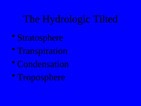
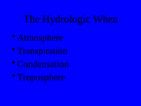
Tilted: Tilted -> When
Stratosphere: Stratosphere -> Atmosphere
